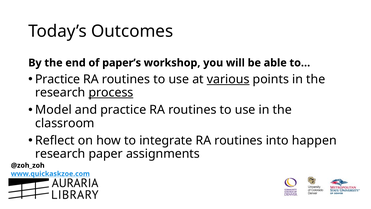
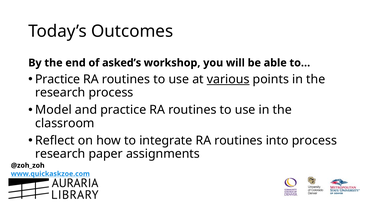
paper’s: paper’s -> asked’s
process at (111, 92) underline: present -> none
into happen: happen -> process
